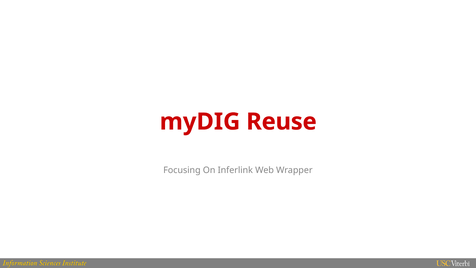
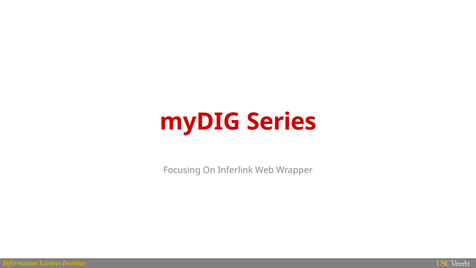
Reuse: Reuse -> Series
